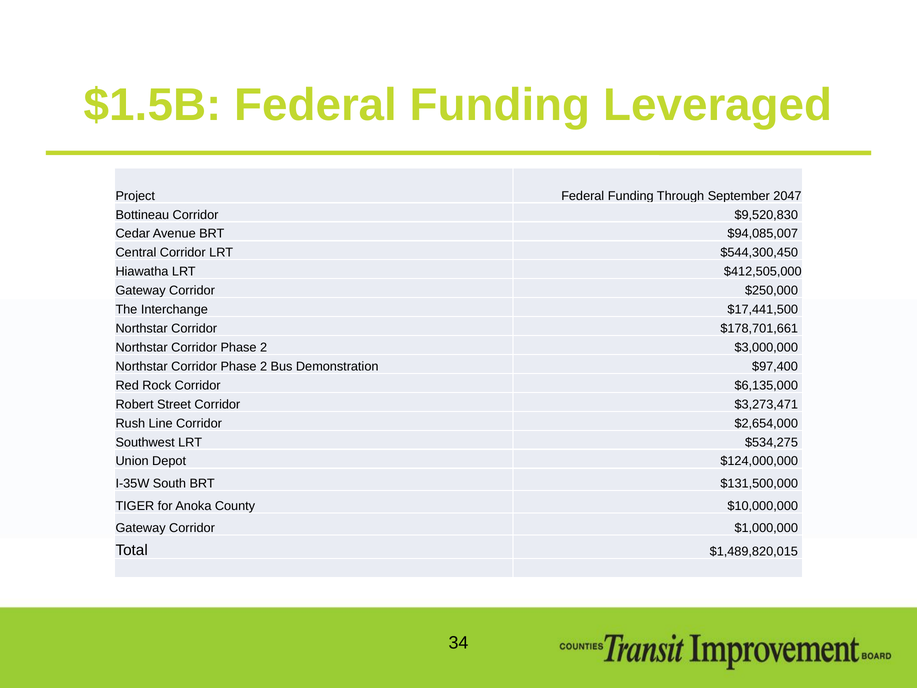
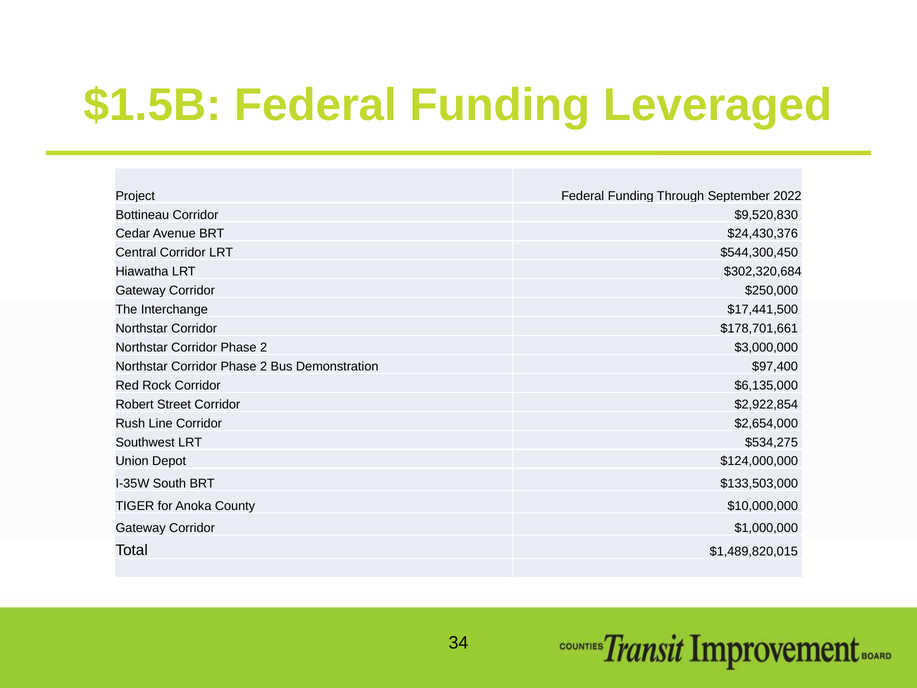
2047: 2047 -> 2022
$94,085,007: $94,085,007 -> $24,430,376
$412,505,000: $412,505,000 -> $302,320,684
$3,273,471: $3,273,471 -> $2,922,854
$131,500,000: $131,500,000 -> $133,503,000
